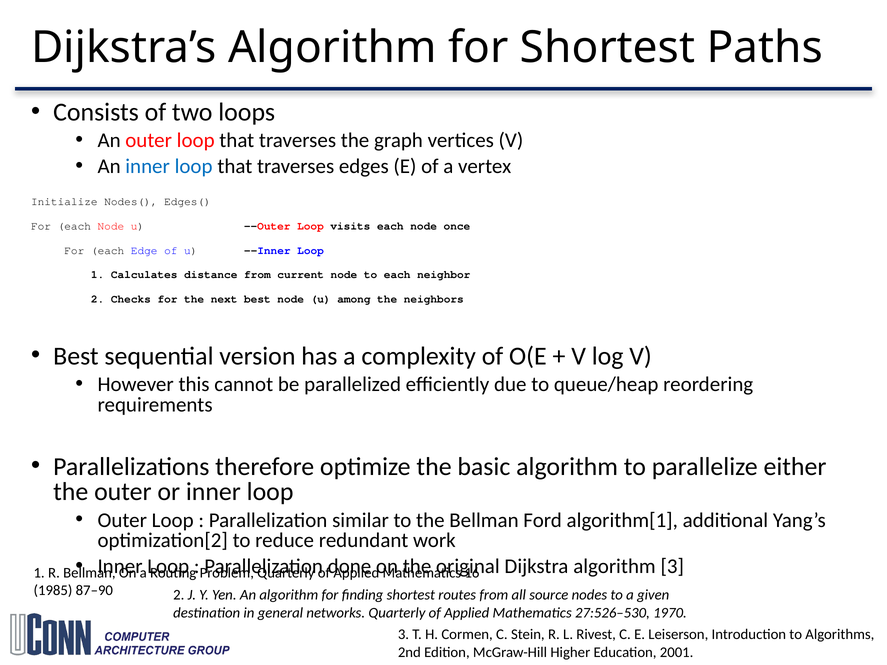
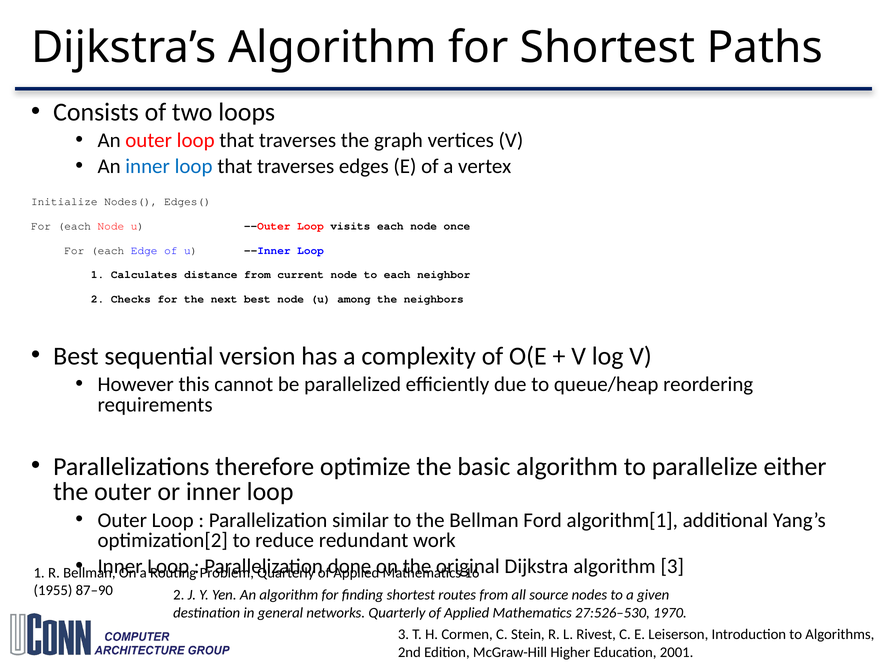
1985: 1985 -> 1955
